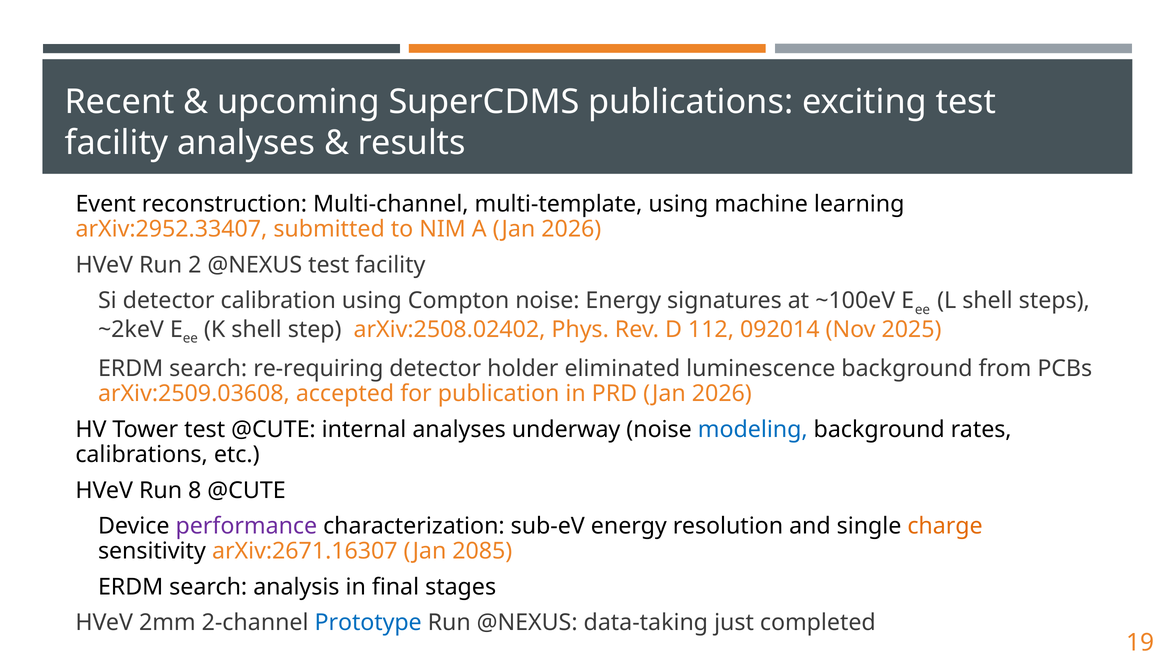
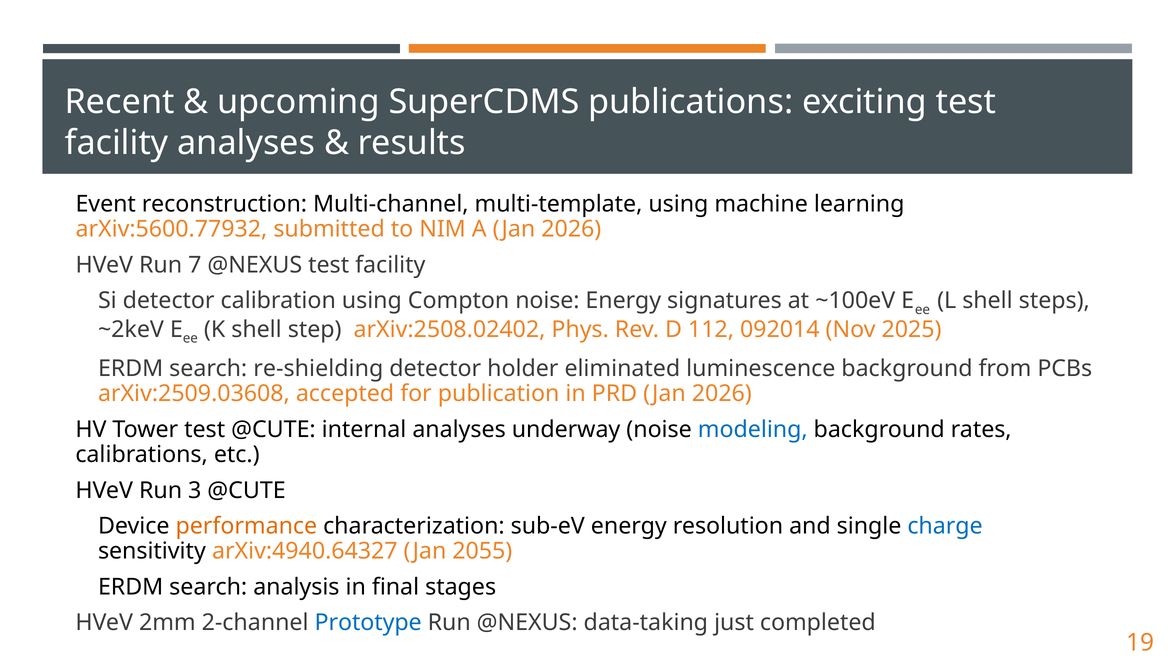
arXiv:2952.33407: arXiv:2952.33407 -> arXiv:5600.77932
2: 2 -> 7
re-requiring: re-requiring -> re-shielding
8: 8 -> 3
performance colour: purple -> orange
charge colour: orange -> blue
arXiv:2671.16307: arXiv:2671.16307 -> arXiv:4940.64327
2085: 2085 -> 2055
